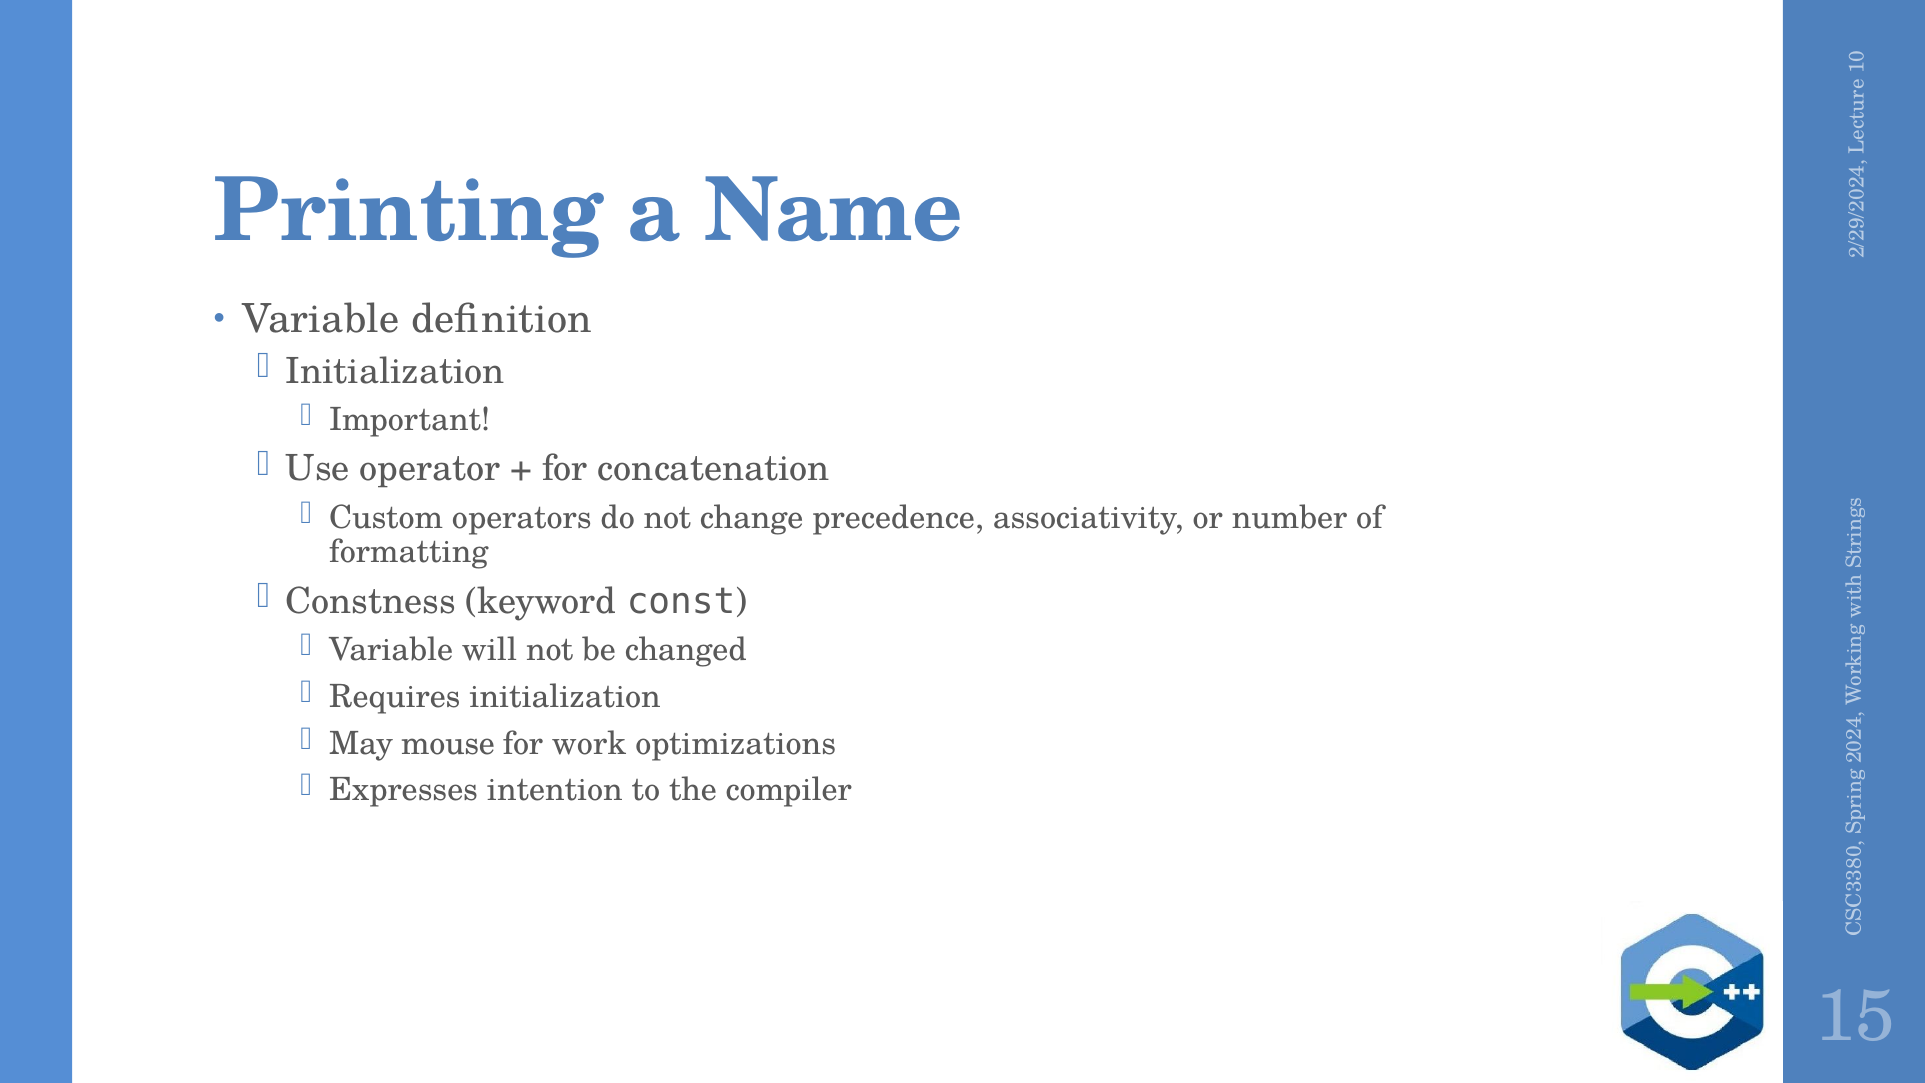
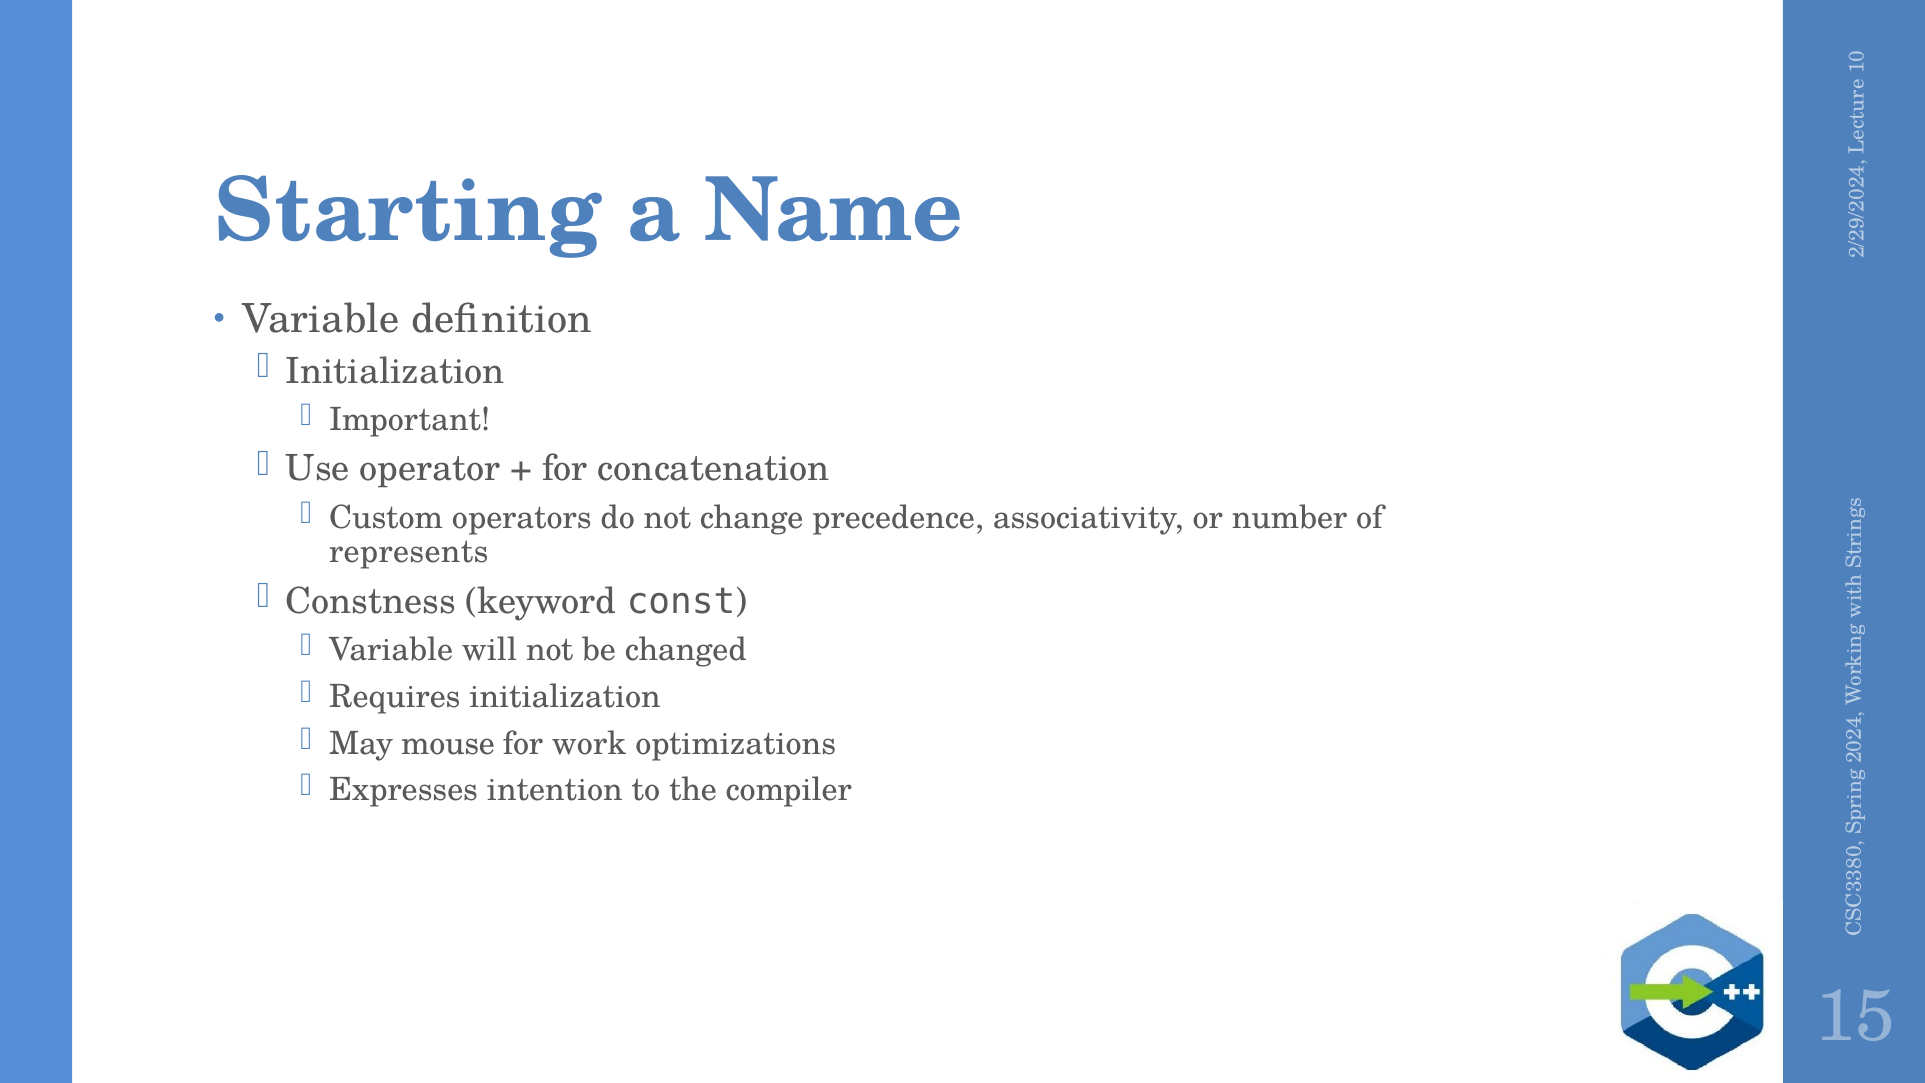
Printing: Printing -> Starting
formatting: formatting -> represents
